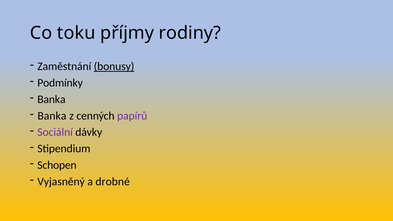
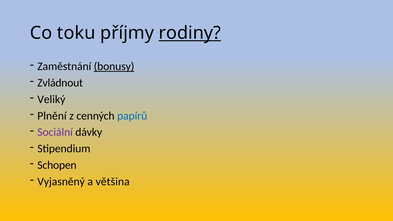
rodiny underline: none -> present
Podmínky: Podmínky -> Zvládnout
Banka at (51, 99): Banka -> Veliký
Banka at (52, 116): Banka -> Plnění
papírů colour: purple -> blue
drobné: drobné -> většina
